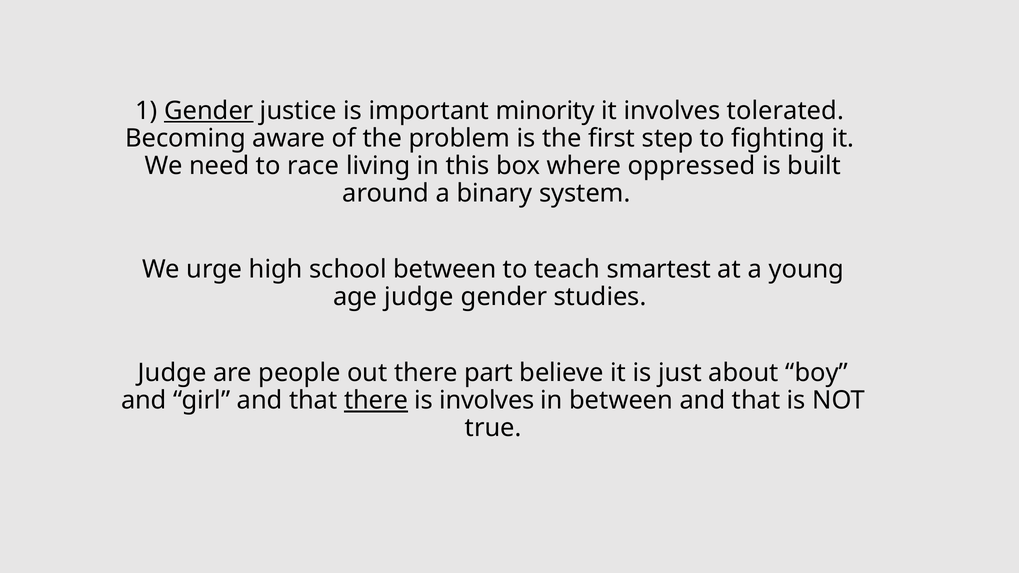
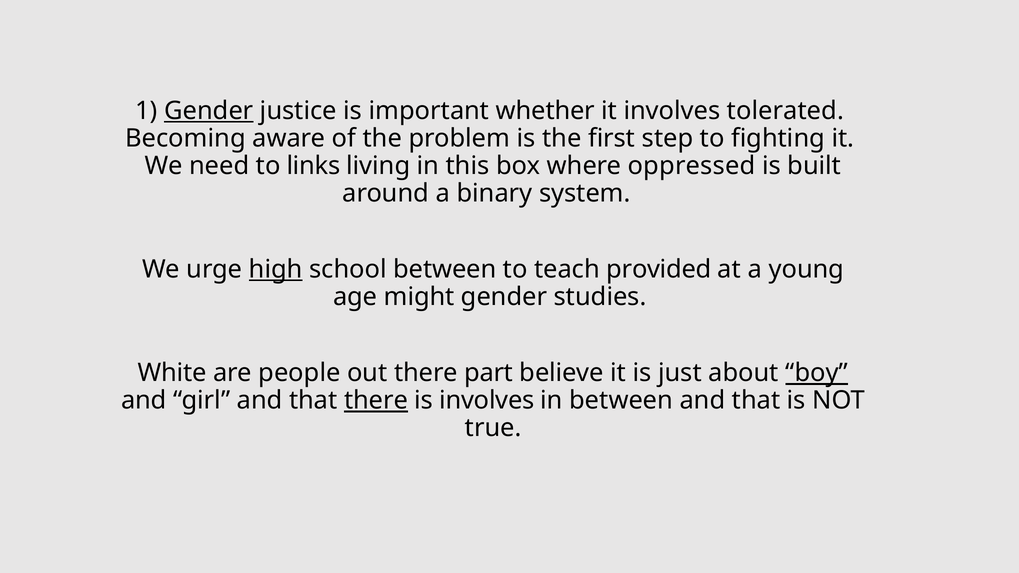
minority: minority -> whether
race: race -> links
high underline: none -> present
smartest: smartest -> provided
age judge: judge -> might
Judge at (172, 373): Judge -> White
boy underline: none -> present
